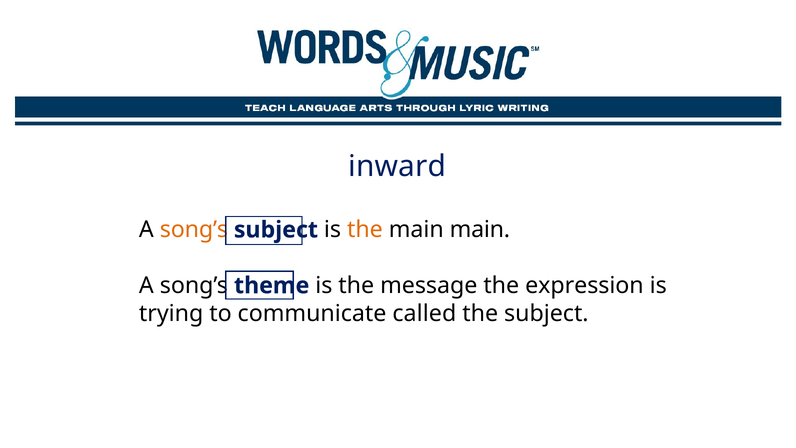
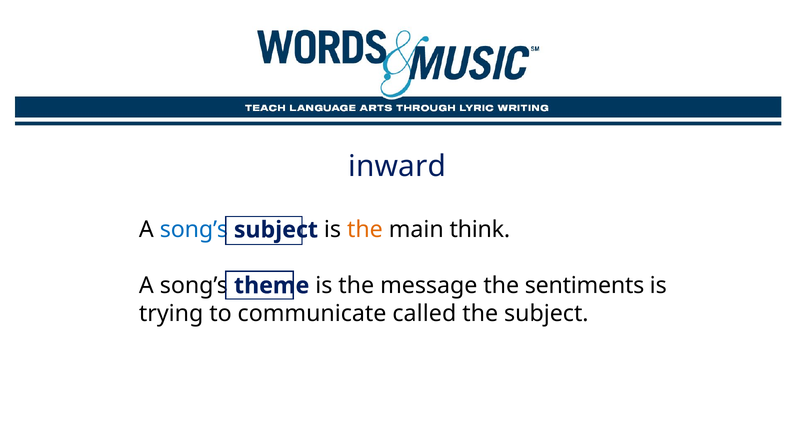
song’s at (194, 230) colour: orange -> blue
main main: main -> think
expression: expression -> sentiments
